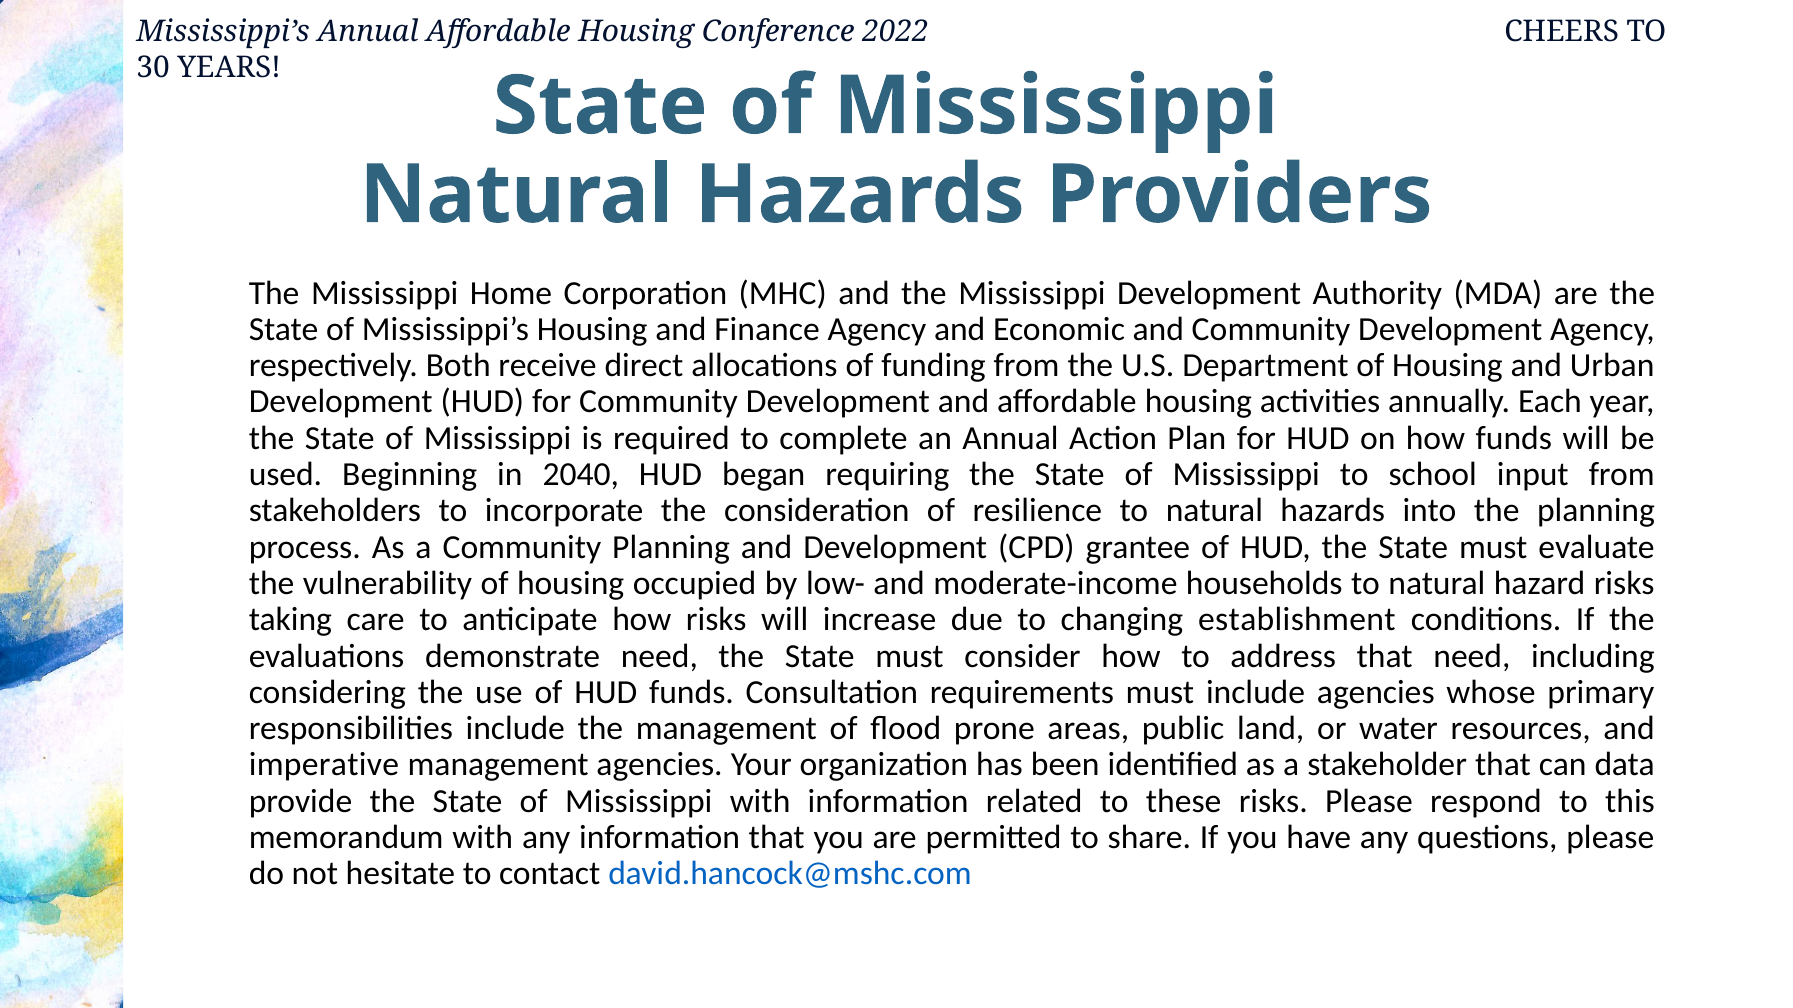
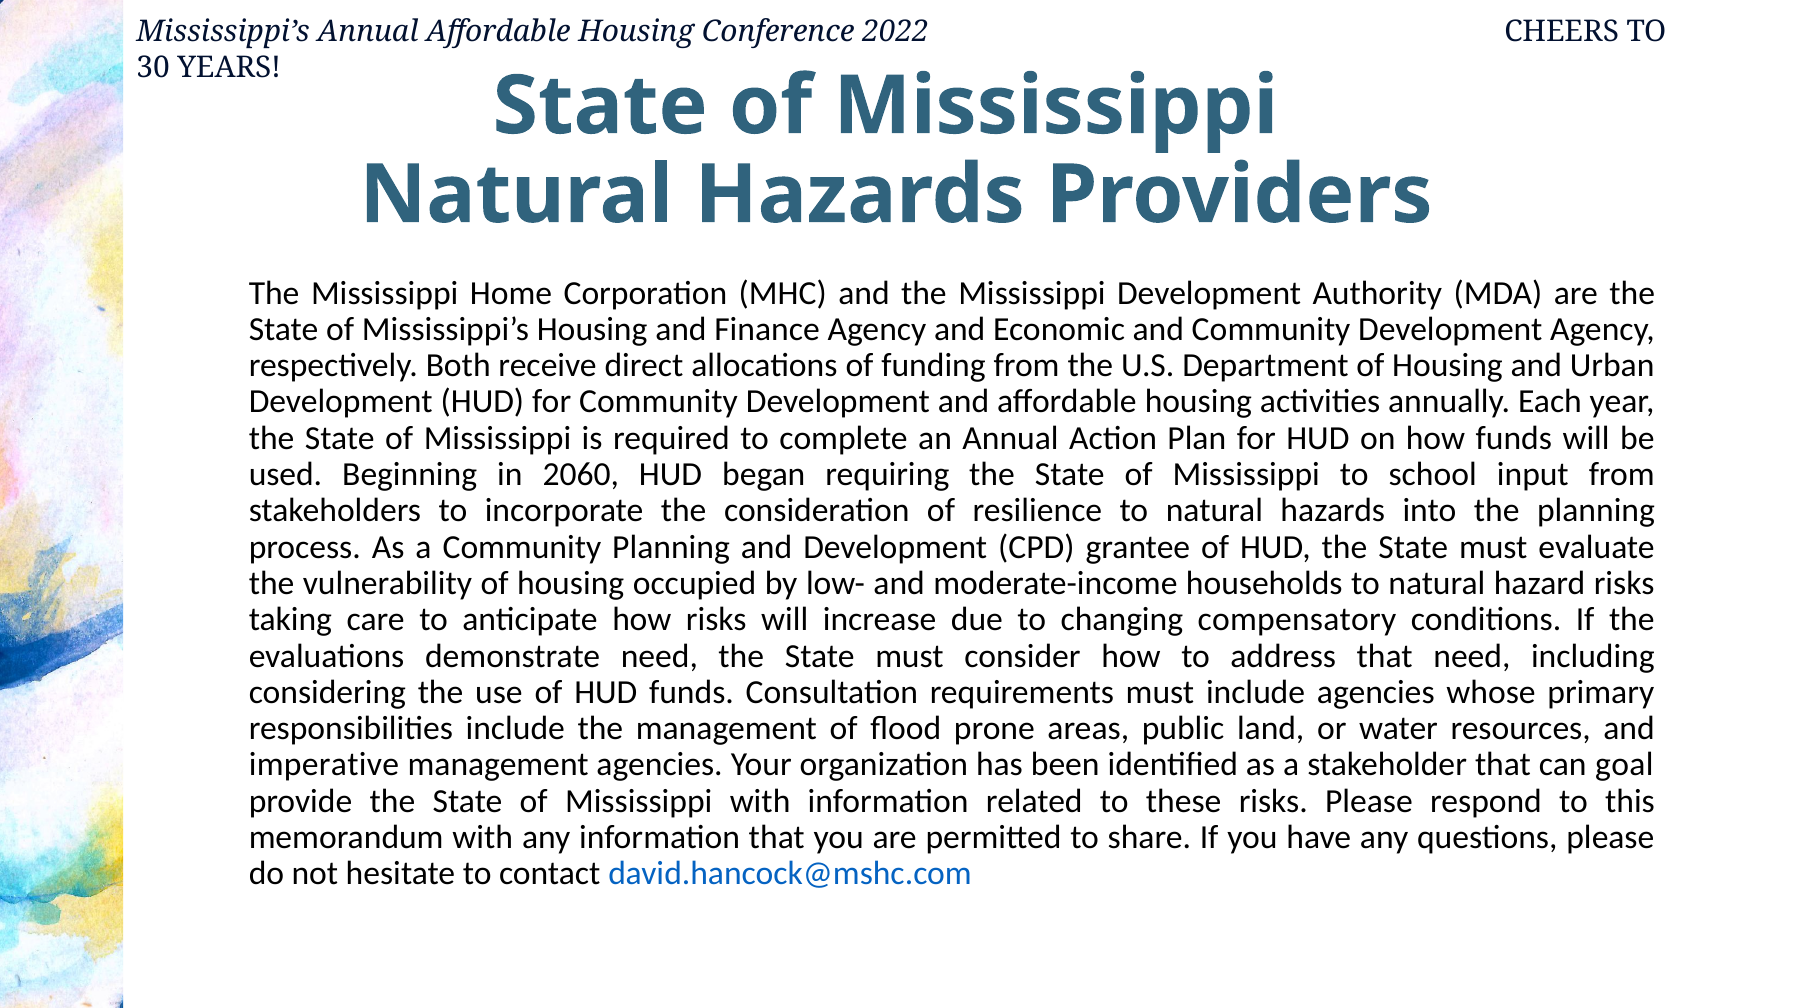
2040: 2040 -> 2060
establishment: establishment -> compensatory
data: data -> goal
